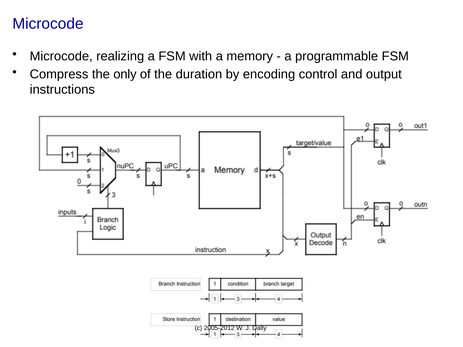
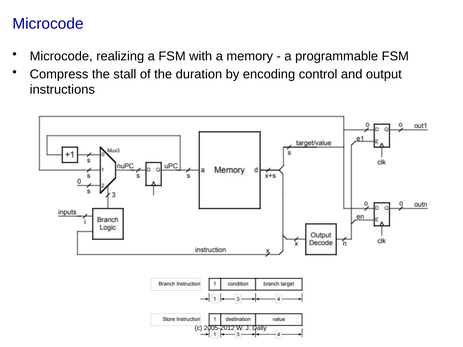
only: only -> stall
